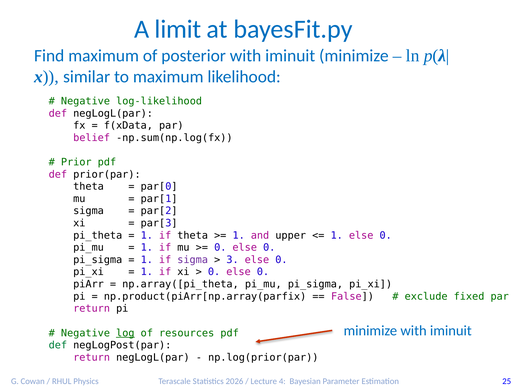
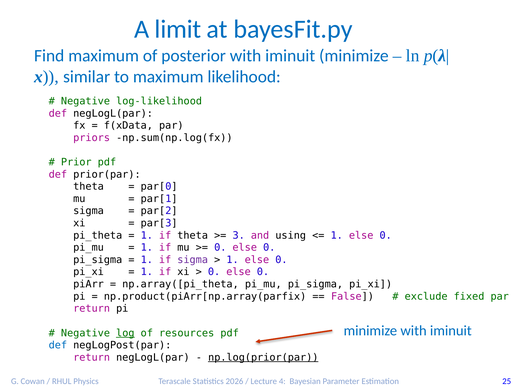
belief: belief -> priors
1 at (239, 236): 1 -> 3
upper: upper -> using
3 at (233, 260): 3 -> 1
def at (58, 345) colour: green -> blue
np.log(prior(par underline: none -> present
